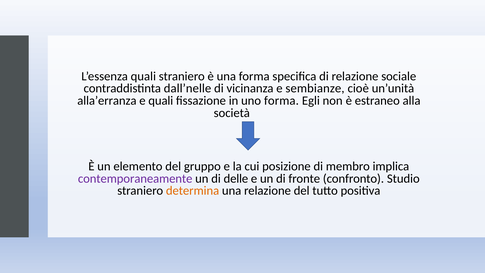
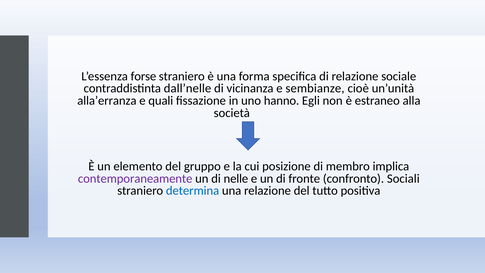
L’essenza quali: quali -> forse
uno forma: forma -> hanno
delle: delle -> nelle
Studio: Studio -> Sociali
determina colour: orange -> blue
